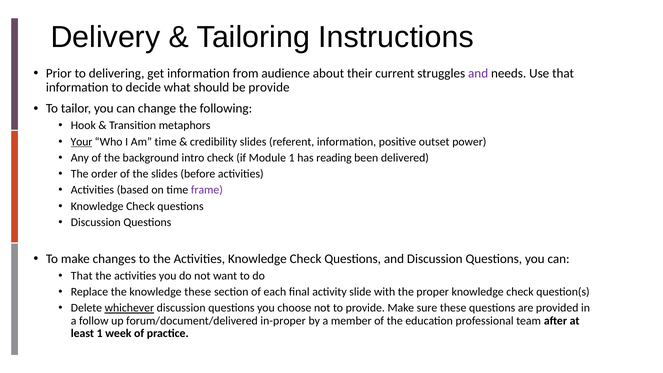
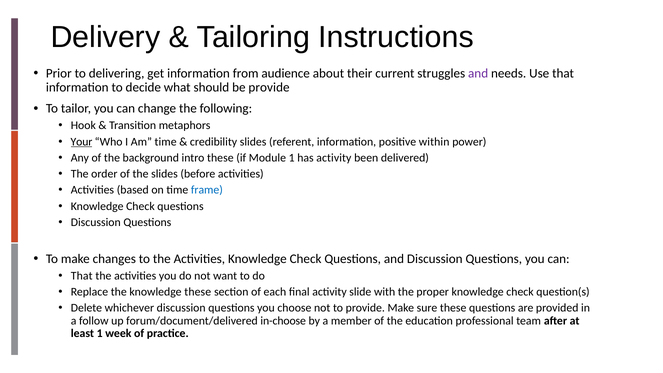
outset: outset -> within
intro check: check -> these
has reading: reading -> activity
frame colour: purple -> blue
whichever underline: present -> none
in-proper: in-proper -> in-choose
